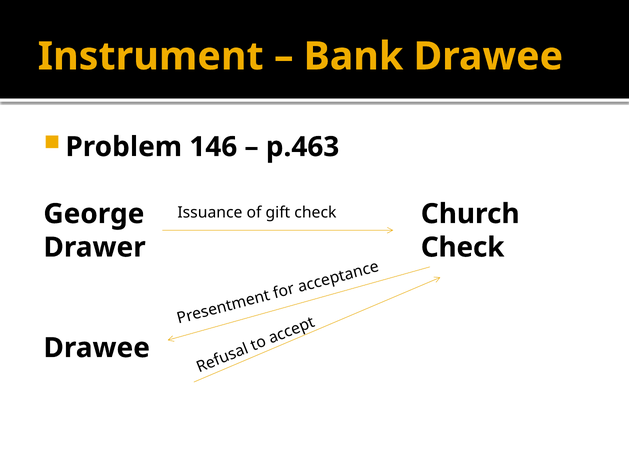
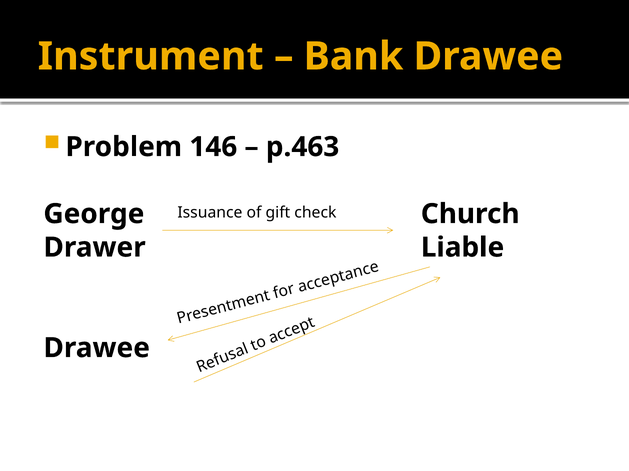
Drawer Check: Check -> Liable
